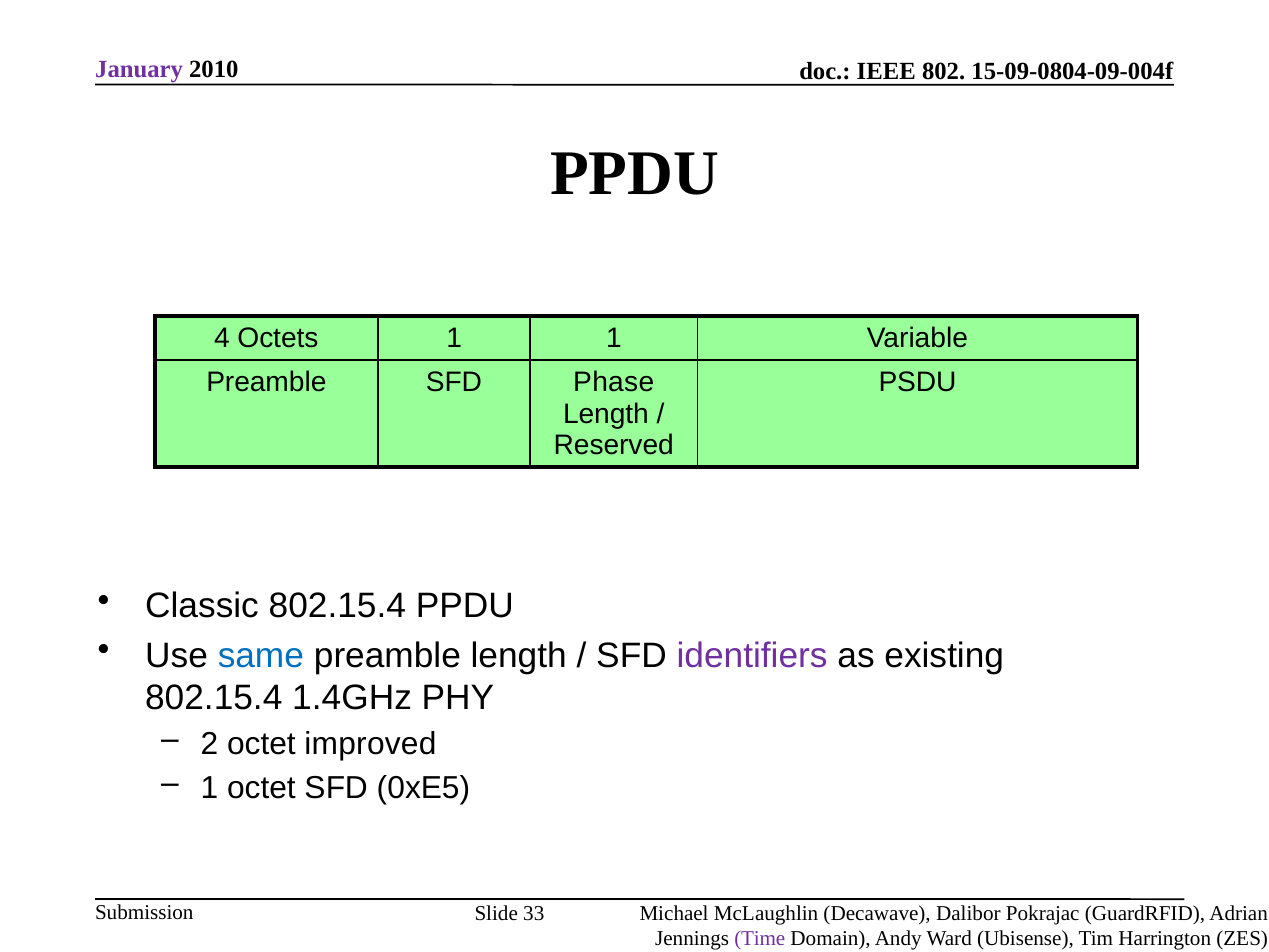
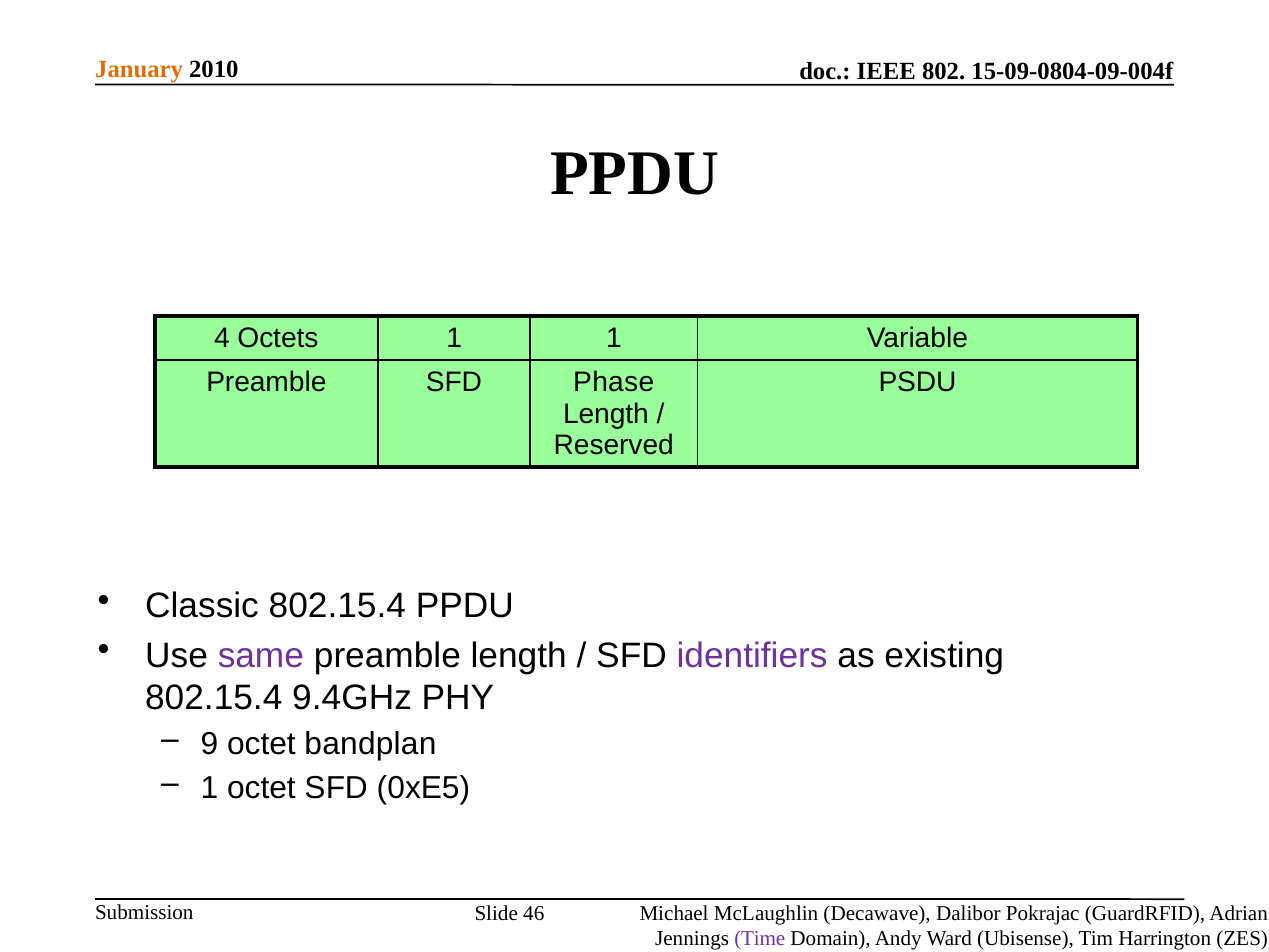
January colour: purple -> orange
same colour: blue -> purple
1.4GHz: 1.4GHz -> 9.4GHz
2: 2 -> 9
improved: improved -> bandplan
33: 33 -> 46
